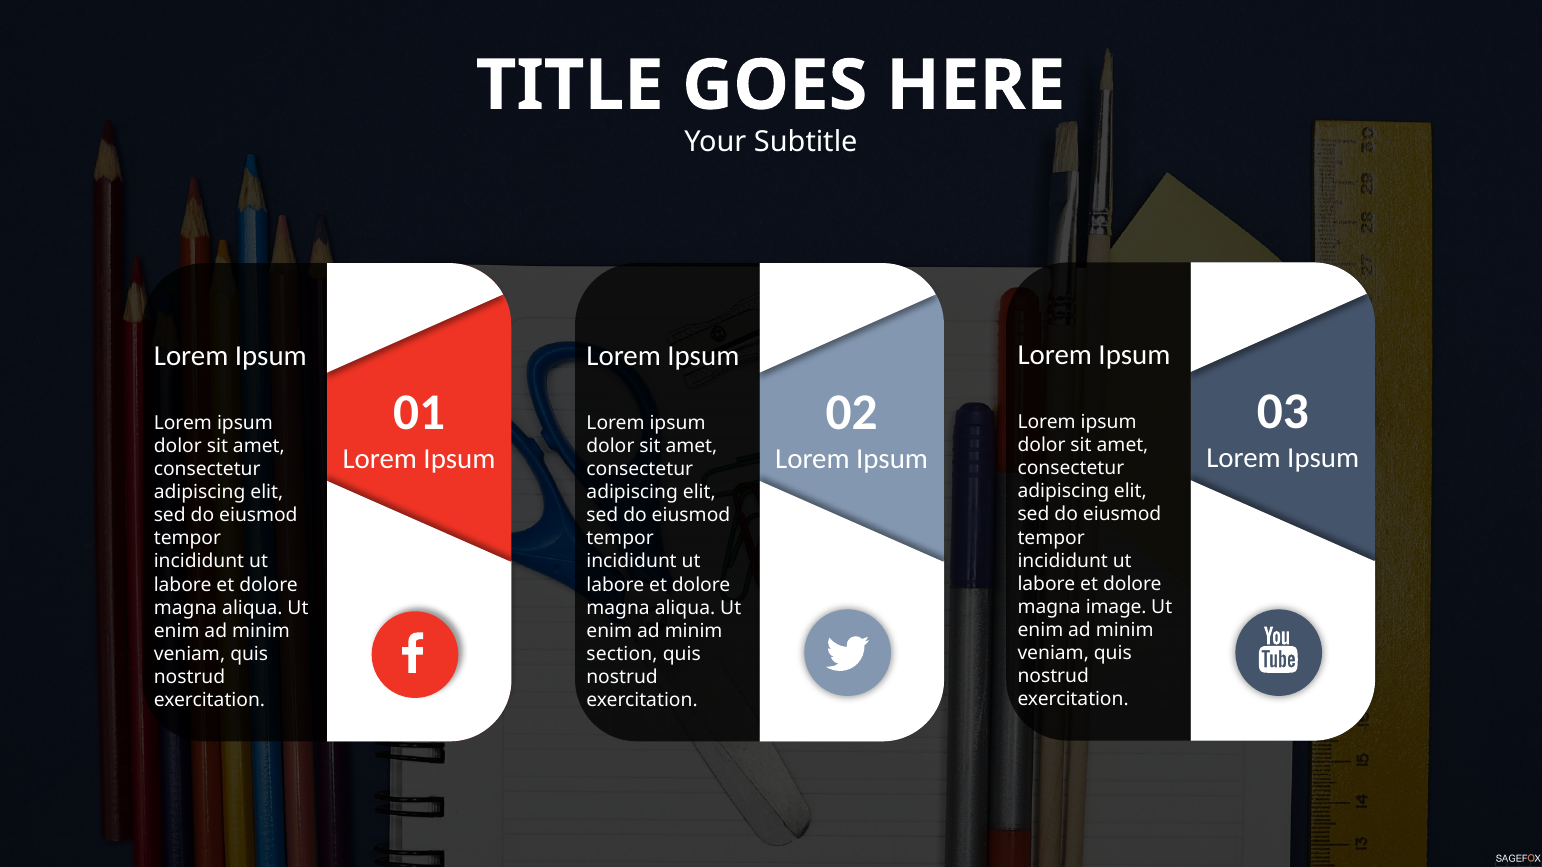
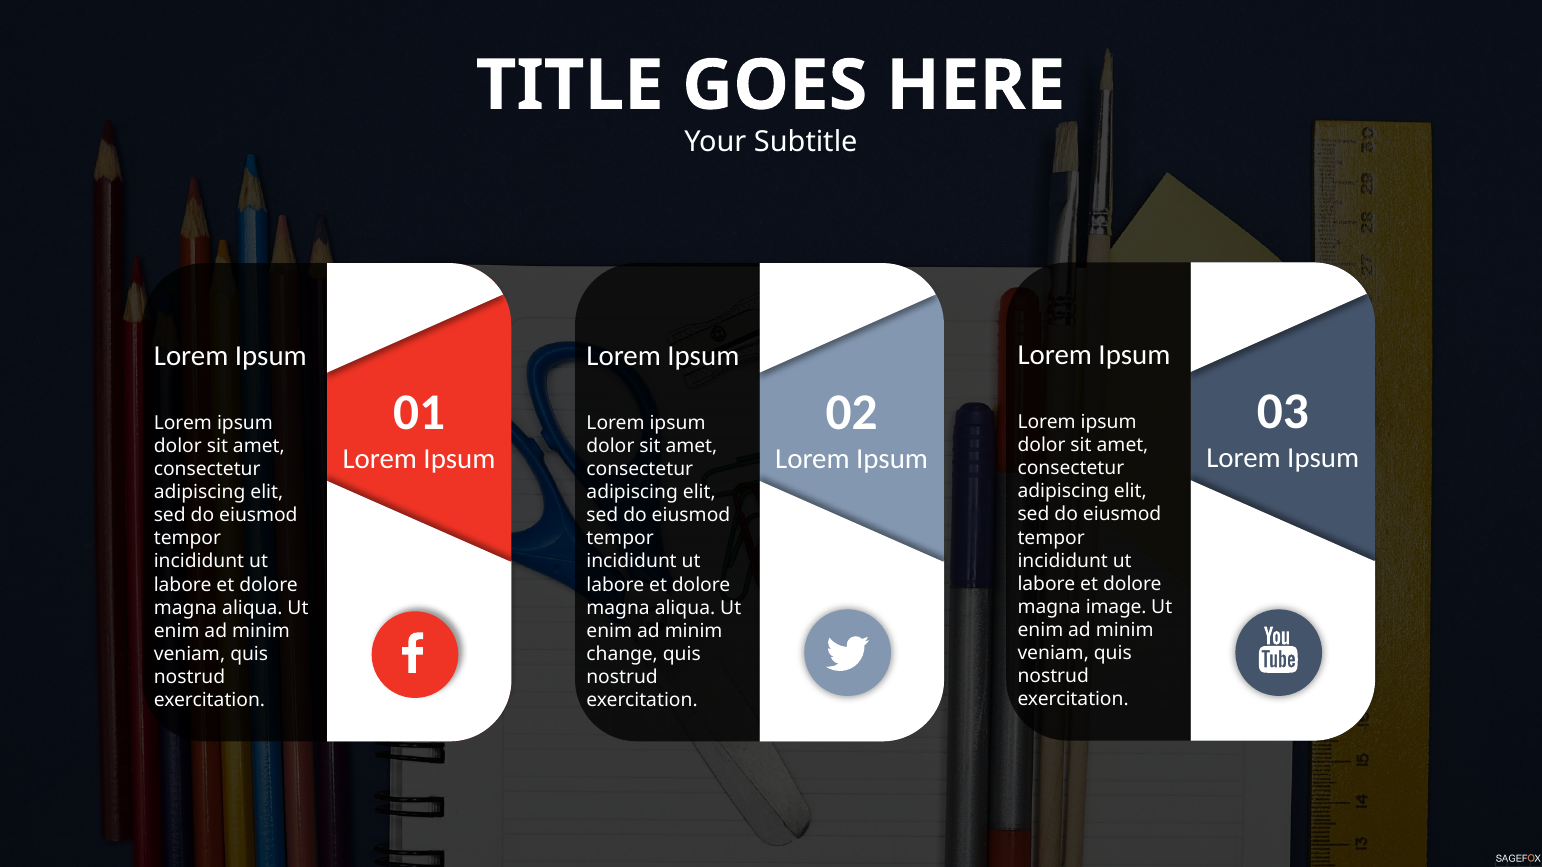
section: section -> change
